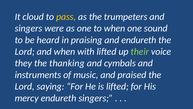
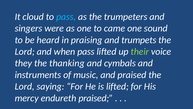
pass at (66, 17) colour: yellow -> light blue
to when: when -> came
and endureth: endureth -> trumpets
when with: with -> pass
endureth singers: singers -> praised
